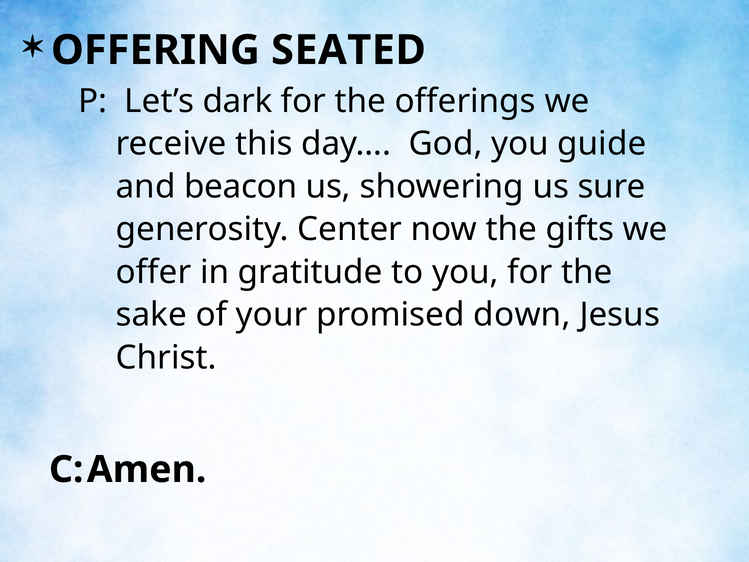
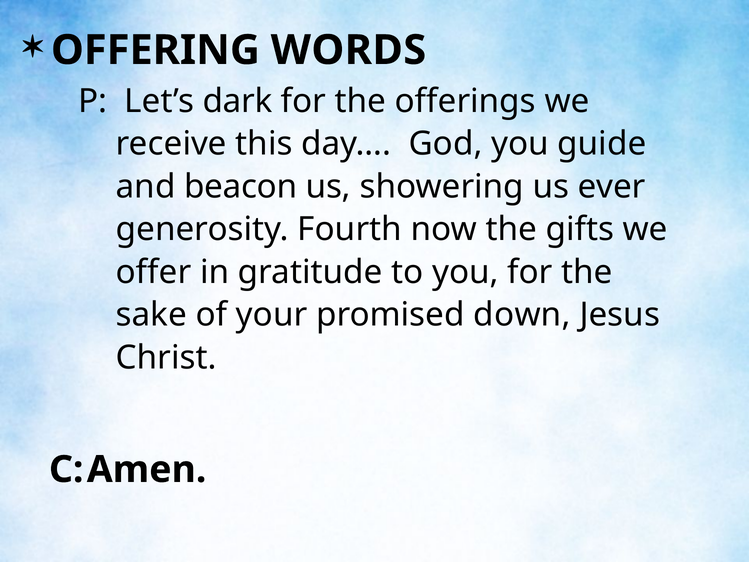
SEATED: SEATED -> WORDS
sure: sure -> ever
Center: Center -> Fourth
